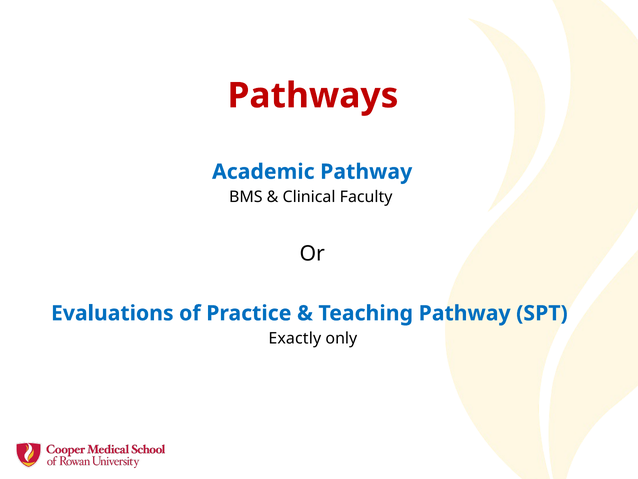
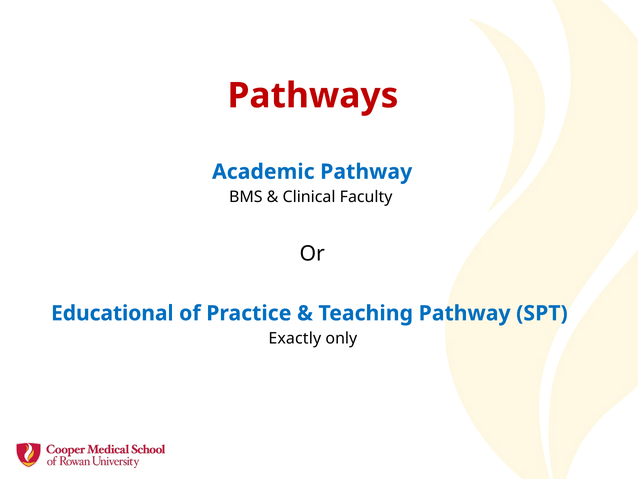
Evaluations: Evaluations -> Educational
